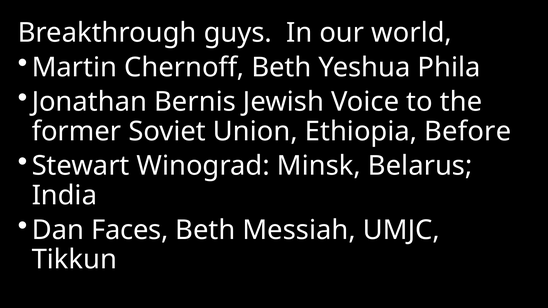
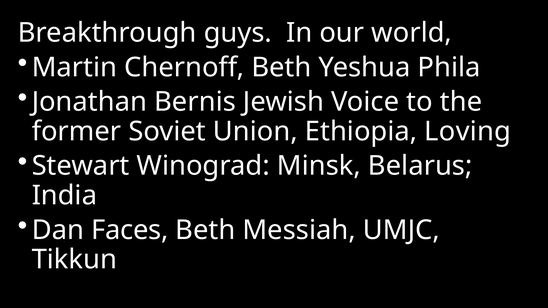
Before: Before -> Loving
